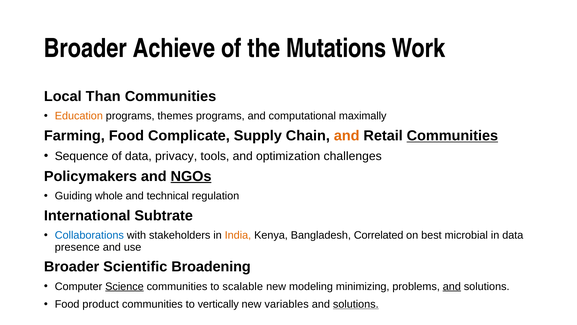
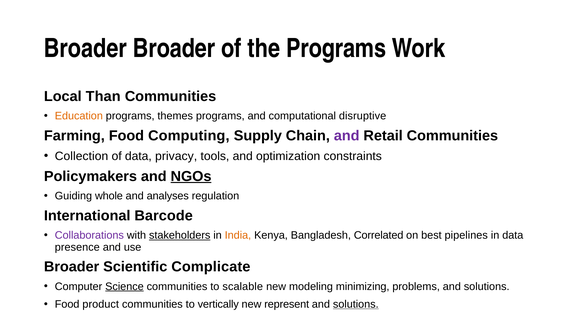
Broader Achieve: Achieve -> Broader
the Mutations: Mutations -> Programs
maximally: maximally -> disruptive
Complicate: Complicate -> Computing
and at (347, 136) colour: orange -> purple
Communities at (452, 136) underline: present -> none
Sequence: Sequence -> Collection
challenges: challenges -> constraints
technical: technical -> analyses
Subtrate: Subtrate -> Barcode
Collaborations colour: blue -> purple
stakeholders underline: none -> present
microbial: microbial -> pipelines
Broadening: Broadening -> Complicate
and at (452, 286) underline: present -> none
variables: variables -> represent
